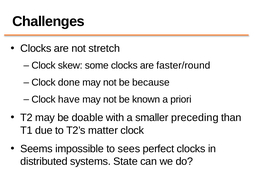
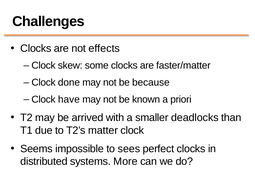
stretch: stretch -> effects
faster/round: faster/round -> faster/matter
doable: doable -> arrived
preceding: preceding -> deadlocks
State: State -> More
